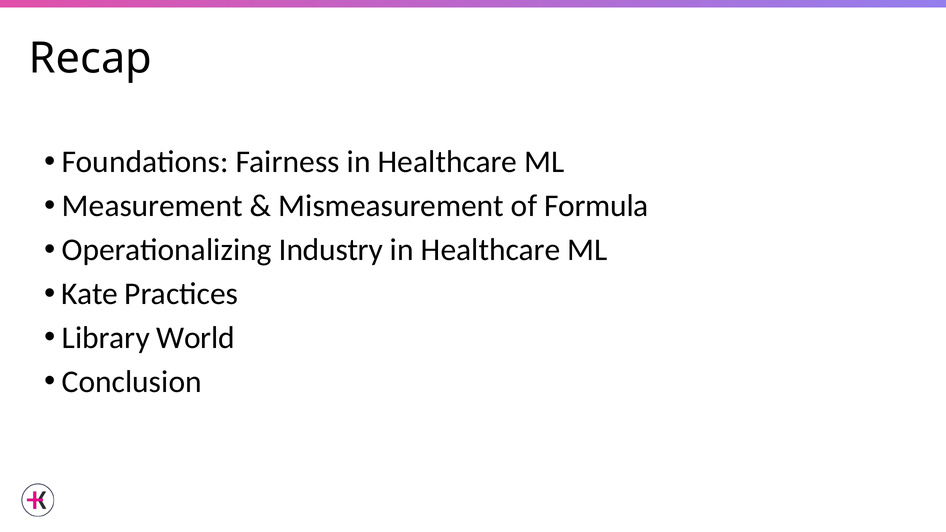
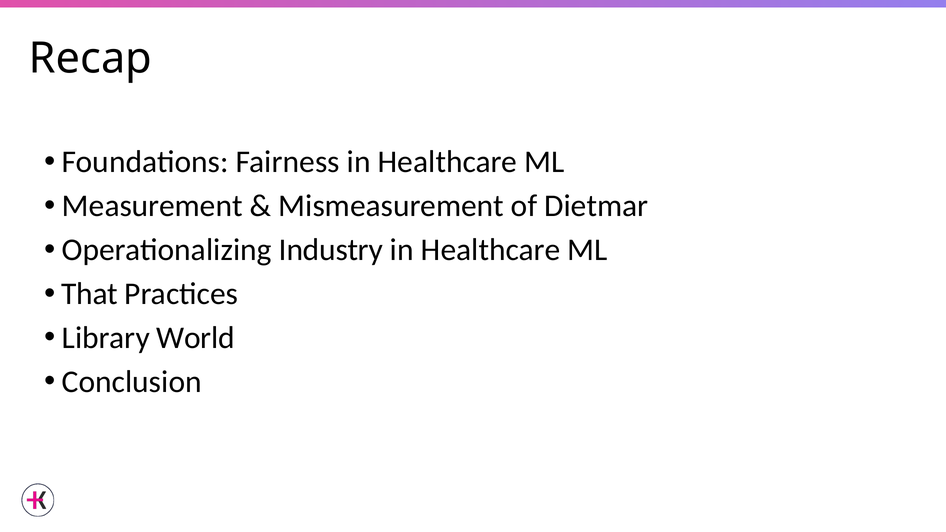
Formula: Formula -> Dietmar
Kate: Kate -> That
